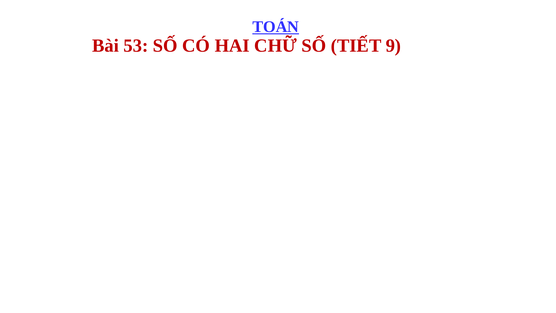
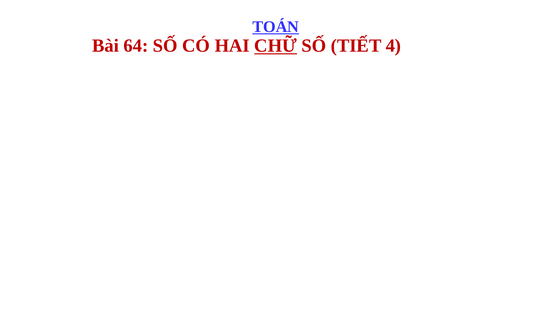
53: 53 -> 64
CHỮ underline: none -> present
9: 9 -> 4
